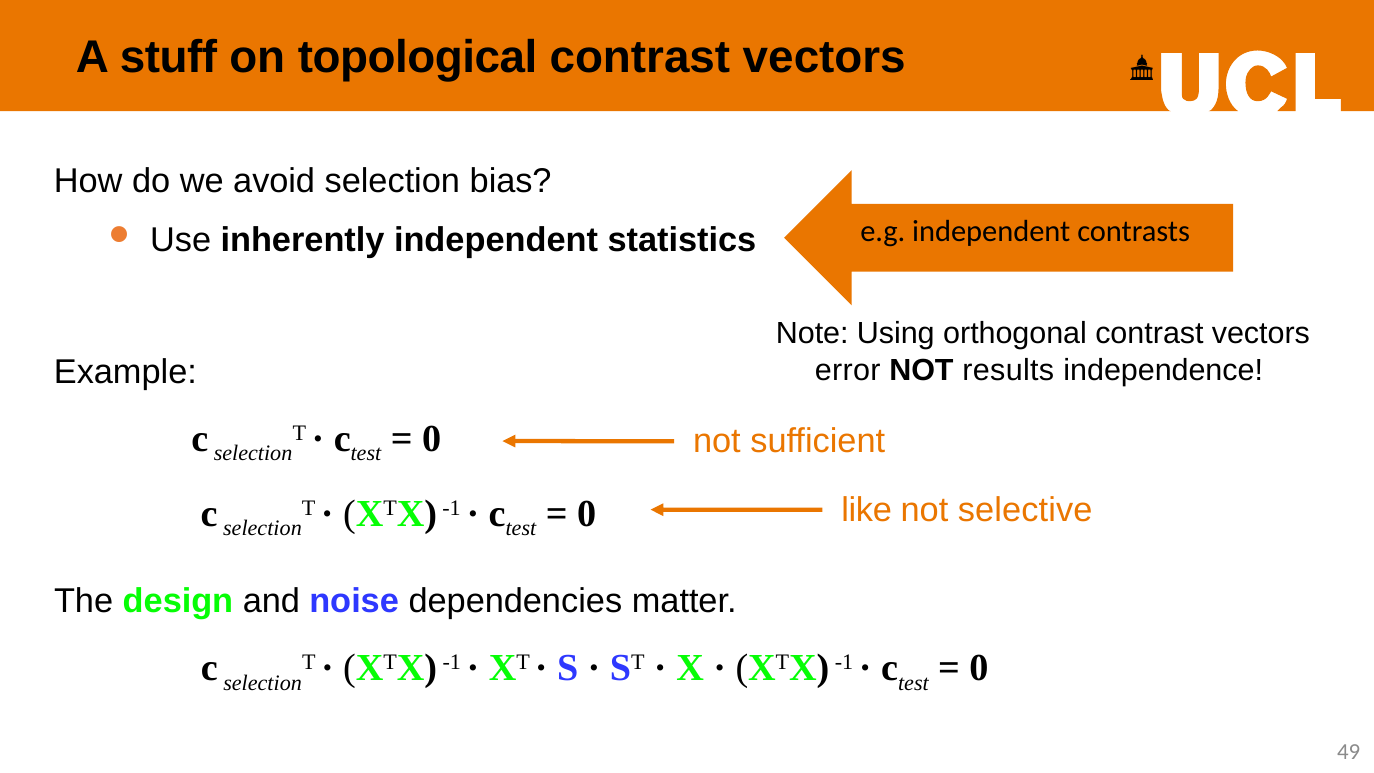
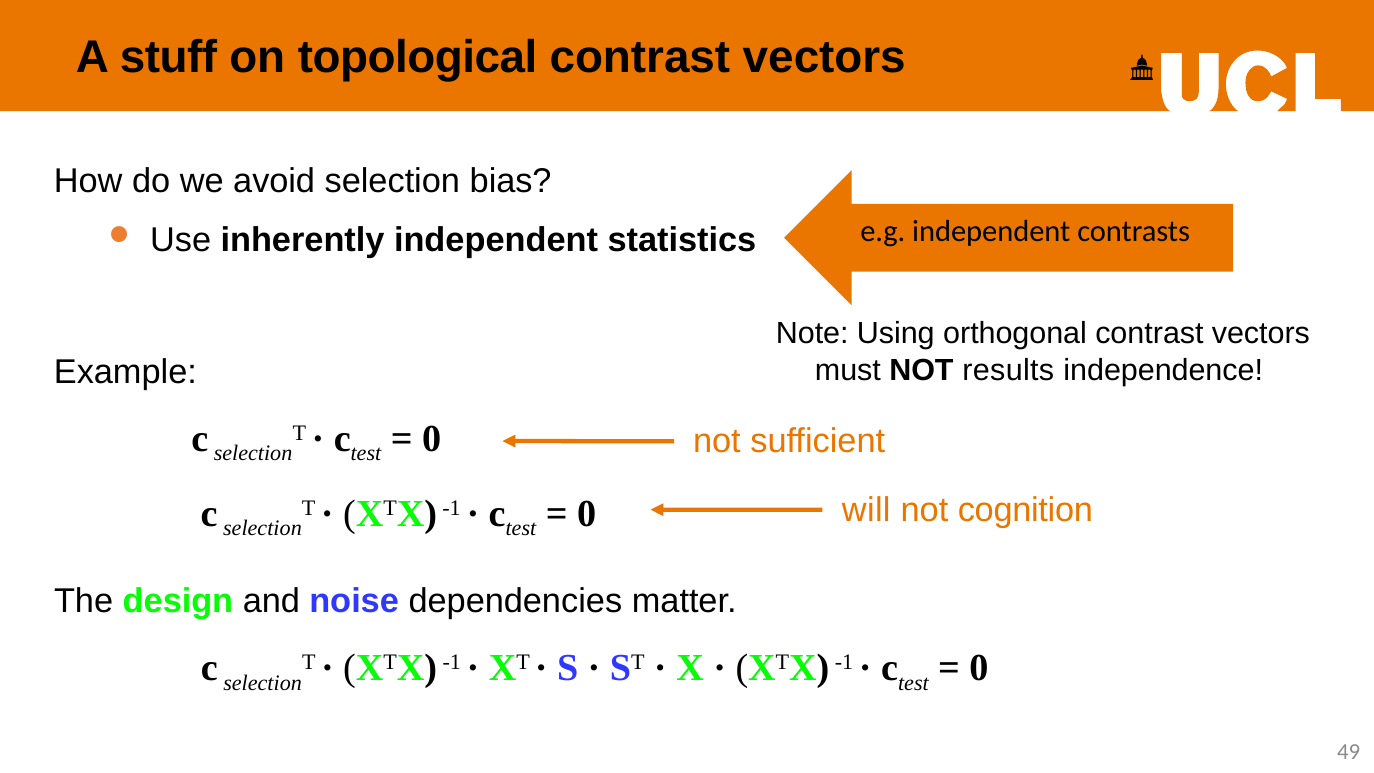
error: error -> must
like: like -> will
selective: selective -> cognition
